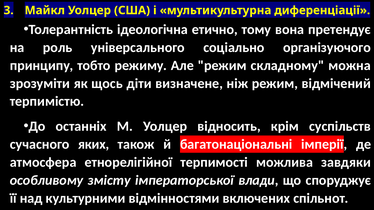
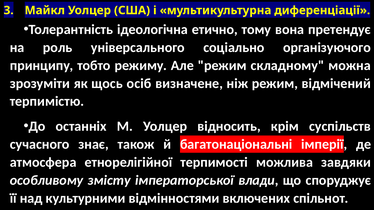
діти: діти -> осіб
яких: яких -> знає
